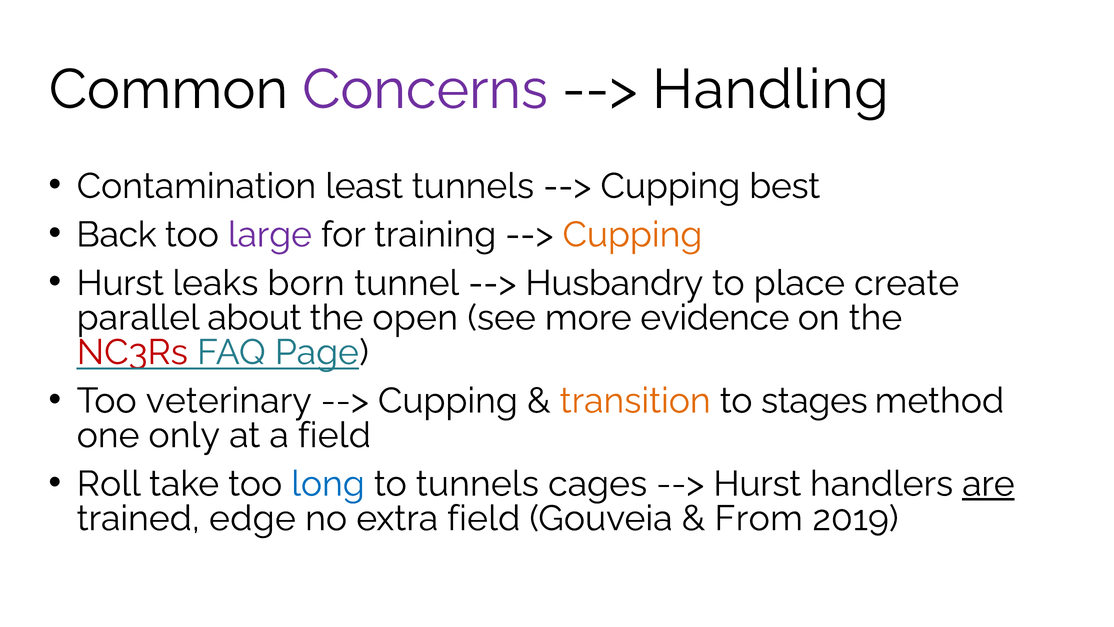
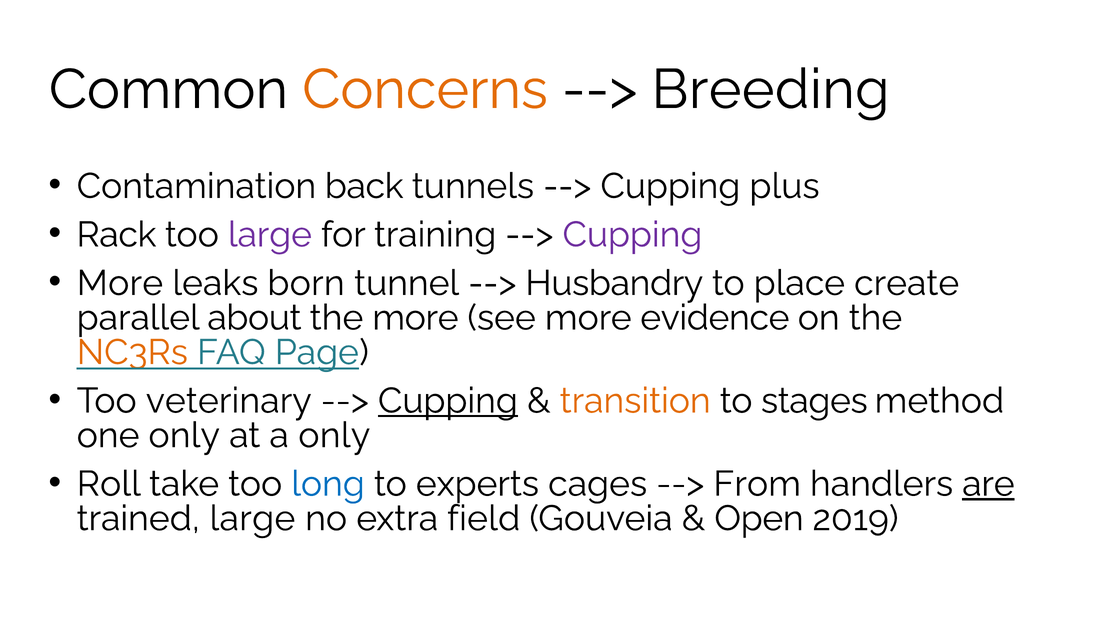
Concerns colour: purple -> orange
Handling: Handling -> Breeding
least: least -> back
best: best -> plus
Back: Back -> Rack
Cupping at (632, 235) colour: orange -> purple
Hurst at (120, 283): Hurst -> More
the open: open -> more
NC3Rs colour: red -> orange
Cupping at (448, 401) underline: none -> present
a field: field -> only
to tunnels: tunnels -> experts
Hurst at (757, 484): Hurst -> From
trained edge: edge -> large
From: From -> Open
